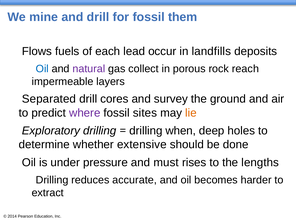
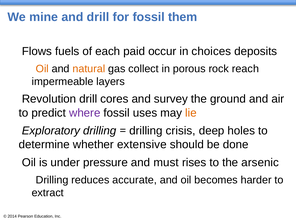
lead: lead -> paid
landfills: landfills -> choices
Oil at (42, 69) colour: blue -> orange
natural colour: purple -> orange
Separated: Separated -> Revolution
sites: sites -> uses
when: when -> crisis
lengths: lengths -> arsenic
